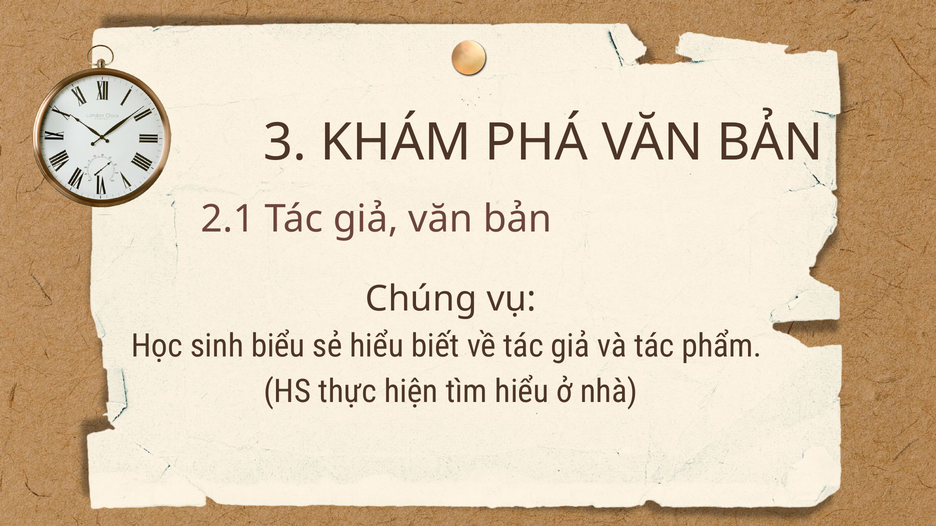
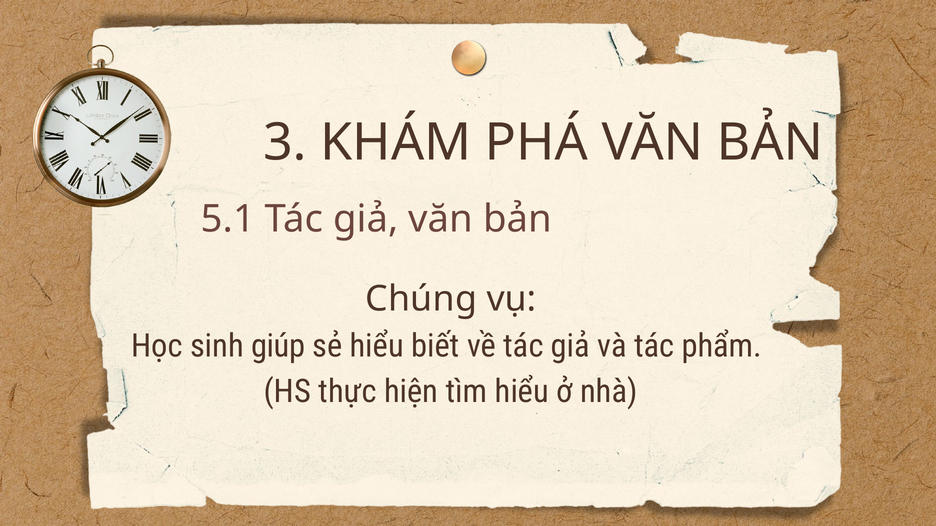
2.1: 2.1 -> 5.1
biểu: biểu -> giúp
